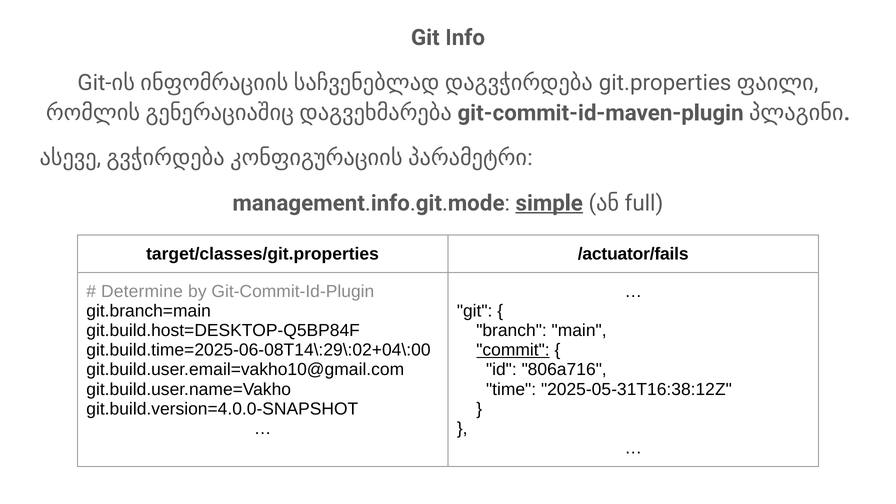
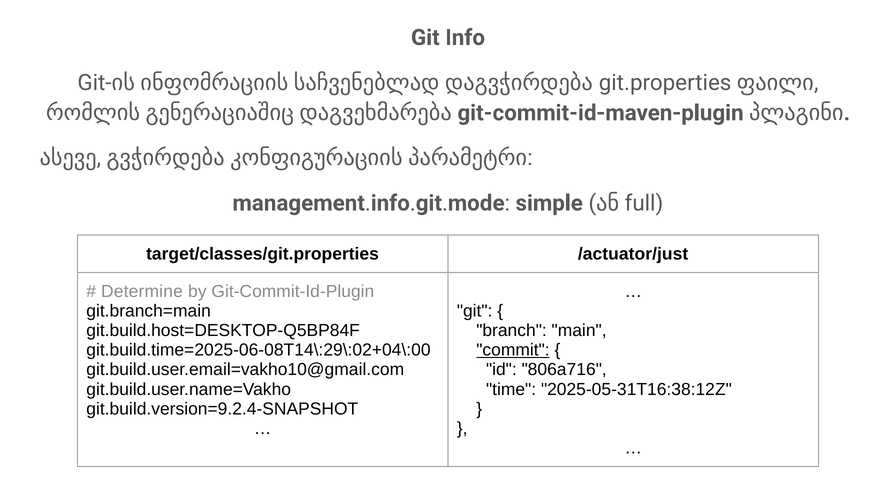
simple underline: present -> none
/actuator/fails: /actuator/fails -> /actuator/just
git.build.version=4.0.0-SNAPSHOT: git.build.version=4.0.0-SNAPSHOT -> git.build.version=9.2.4-SNAPSHOT
